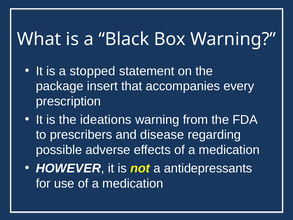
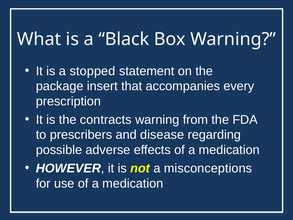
ideations: ideations -> contracts
antidepressants: antidepressants -> misconceptions
